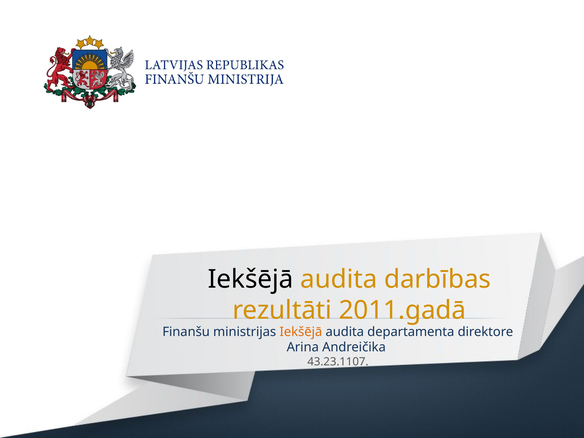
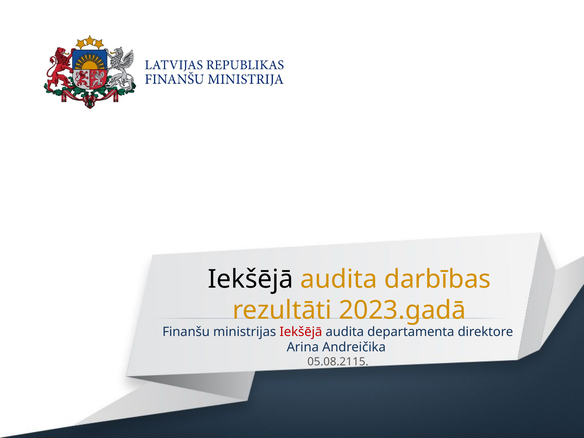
2011.gadā: 2011.gadā -> 2023.gadā
Iekšējā at (301, 332) colour: orange -> red
43.23.1107: 43.23.1107 -> 05.08.2115
